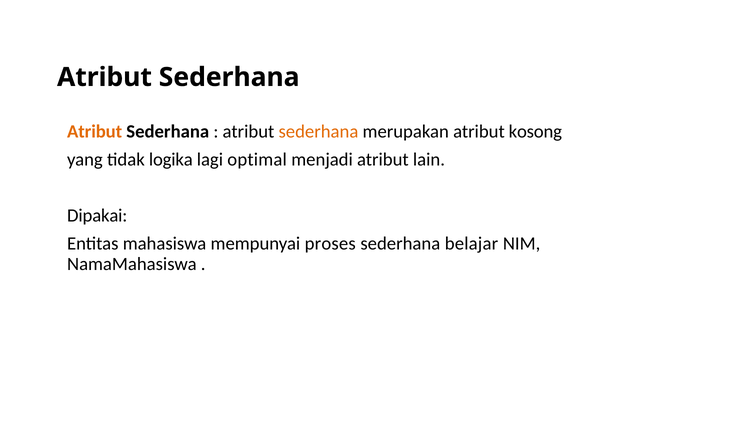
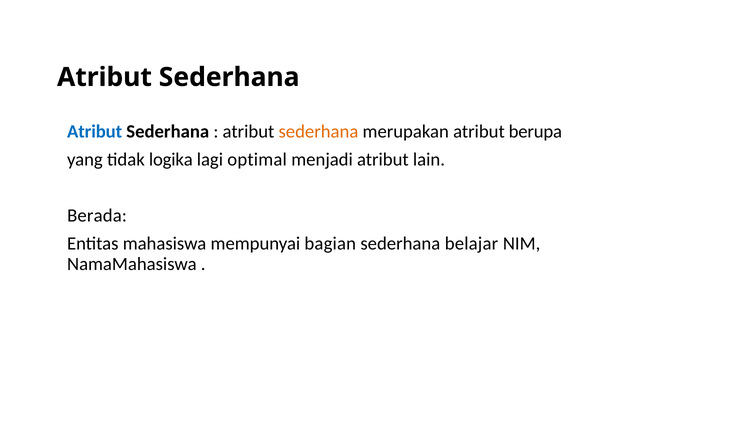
Atribut at (95, 132) colour: orange -> blue
kosong: kosong -> berupa
Dipakai: Dipakai -> Berada
proses: proses -> bagian
